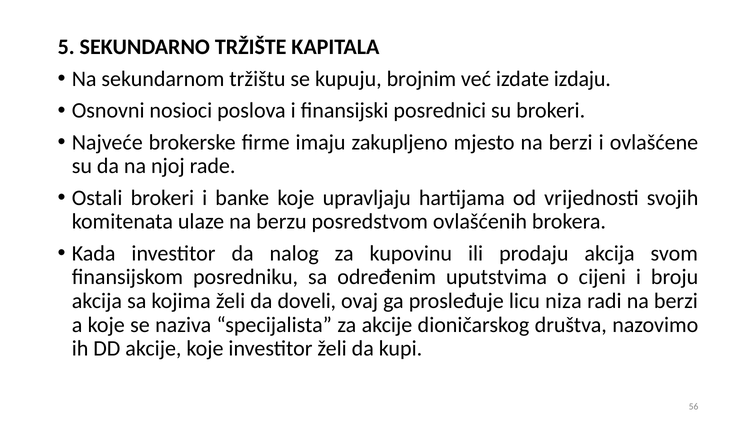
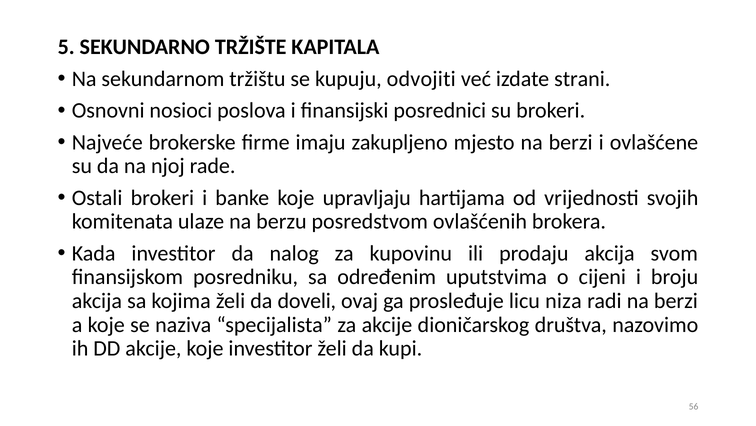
brojnim: brojnim -> odvojiti
izdaju: izdaju -> strani
